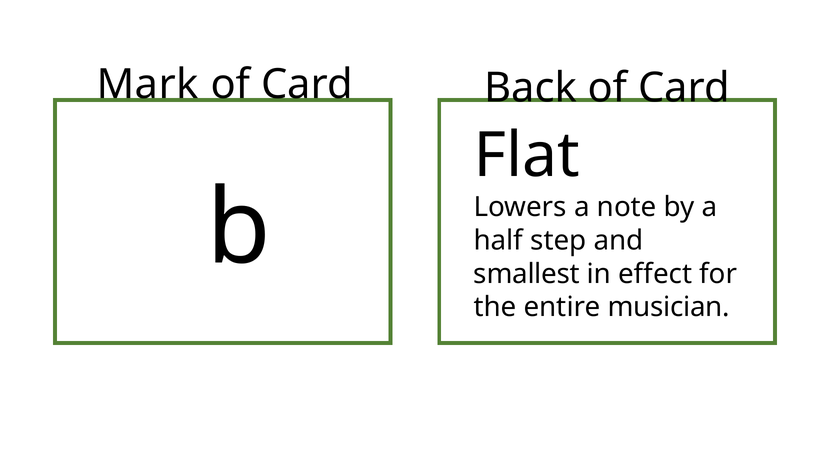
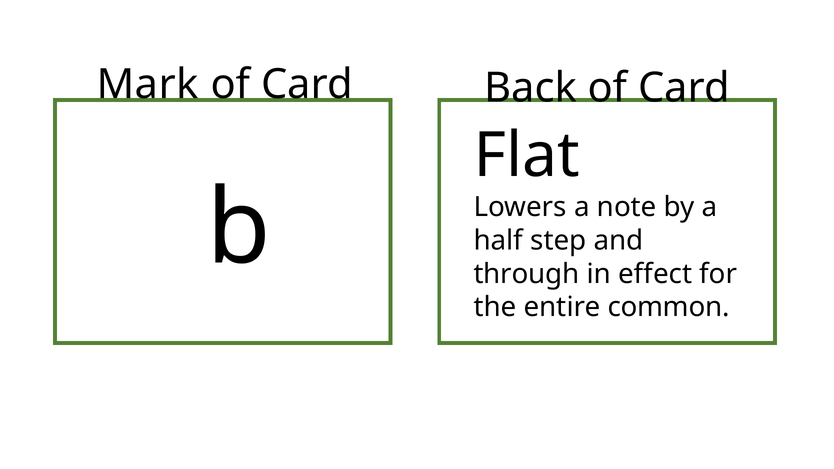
smallest: smallest -> through
musician: musician -> common
